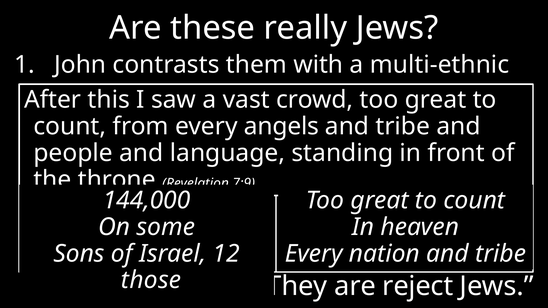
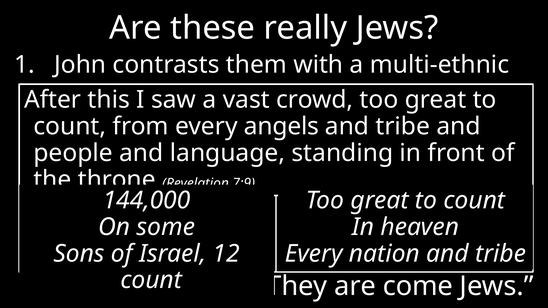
those at (151, 280): those -> count
reject: reject -> come
